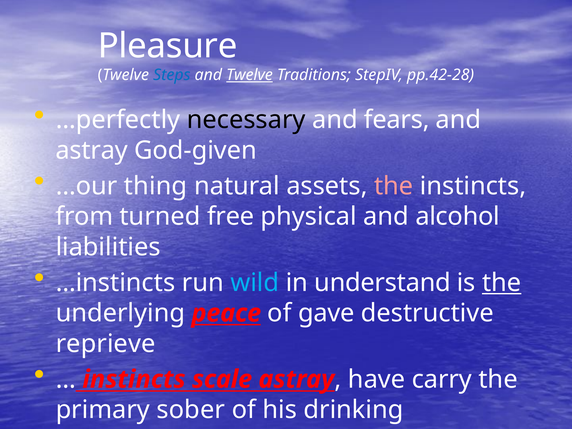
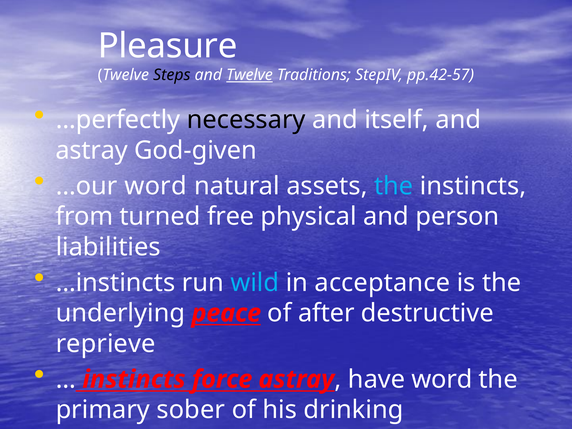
Steps colour: blue -> black
pp.42-28: pp.42-28 -> pp.42-57
fears: fears -> itself
…our thing: thing -> word
the at (394, 186) colour: pink -> light blue
alcohol: alcohol -> person
understand: understand -> acceptance
the at (502, 283) underline: present -> none
gave: gave -> after
scale: scale -> force
have carry: carry -> word
